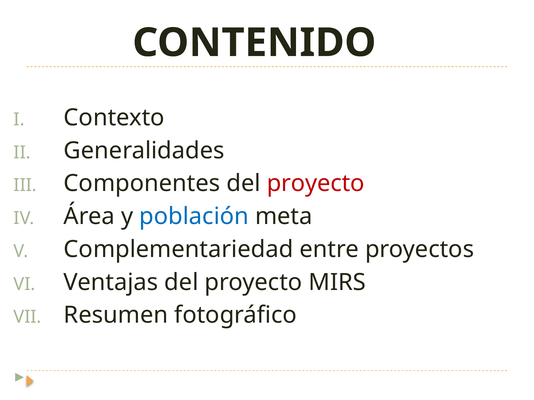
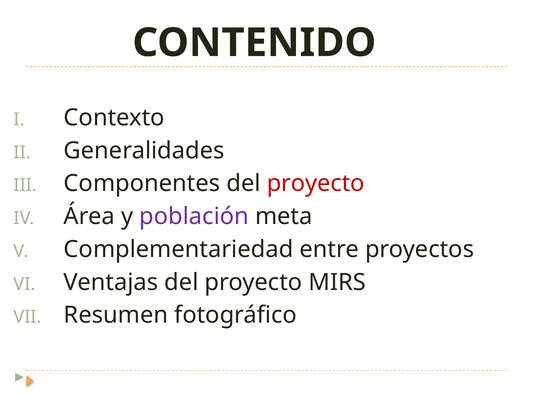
población colour: blue -> purple
